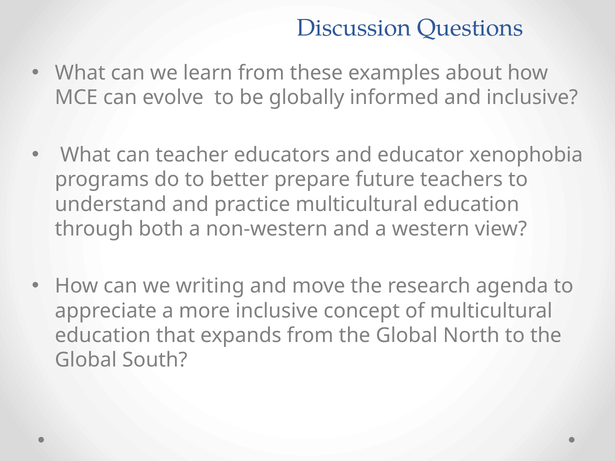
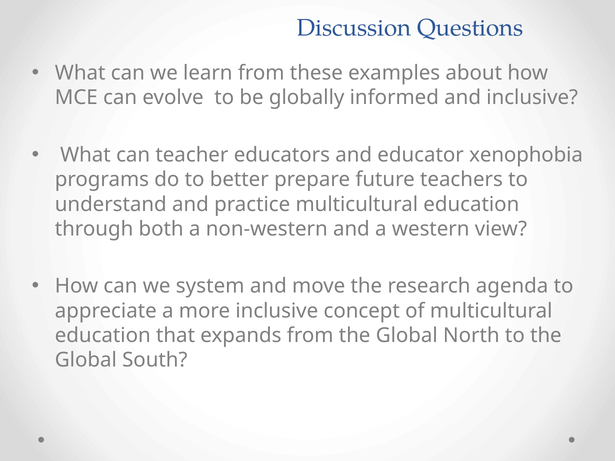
writing: writing -> system
